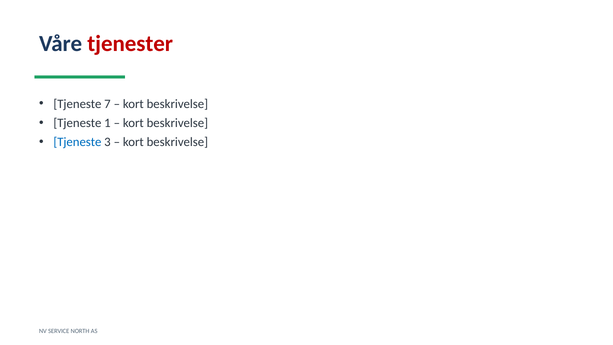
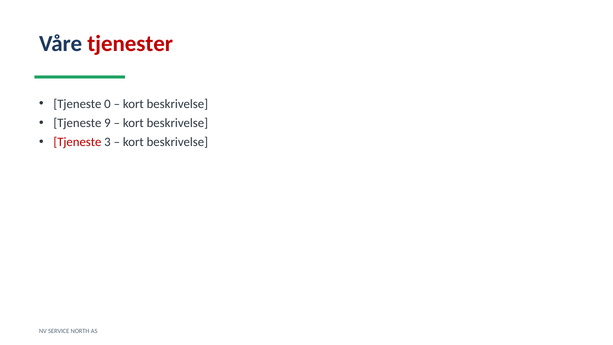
7: 7 -> 0
1: 1 -> 9
Tjeneste at (77, 142) colour: blue -> red
